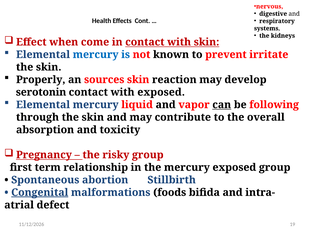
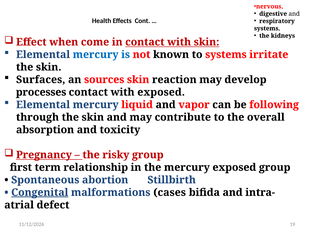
to prevent: prevent -> systems
Properly: Properly -> Surfaces
serotonin: serotonin -> processes
can underline: present -> none
foods: foods -> cases
